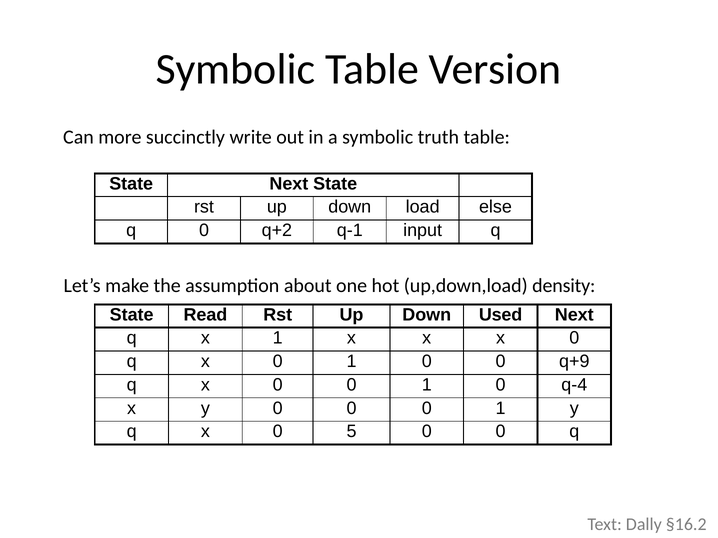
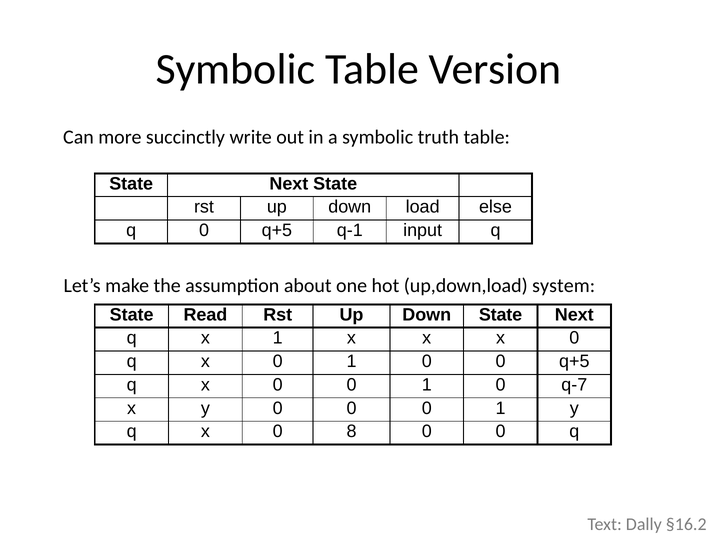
q 0 q+2: q+2 -> q+5
density: density -> system
Down Used: Used -> State
0 0 q+9: q+9 -> q+5
q-4: q-4 -> q-7
5: 5 -> 8
